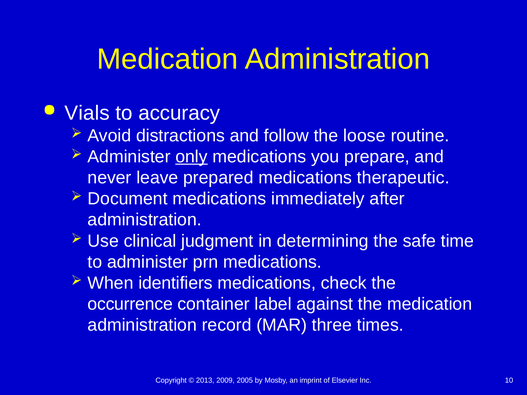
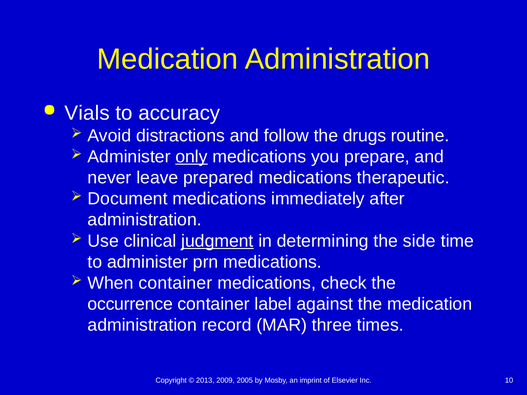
loose: loose -> drugs
judgment underline: none -> present
safe: safe -> side
When identifiers: identifiers -> container
